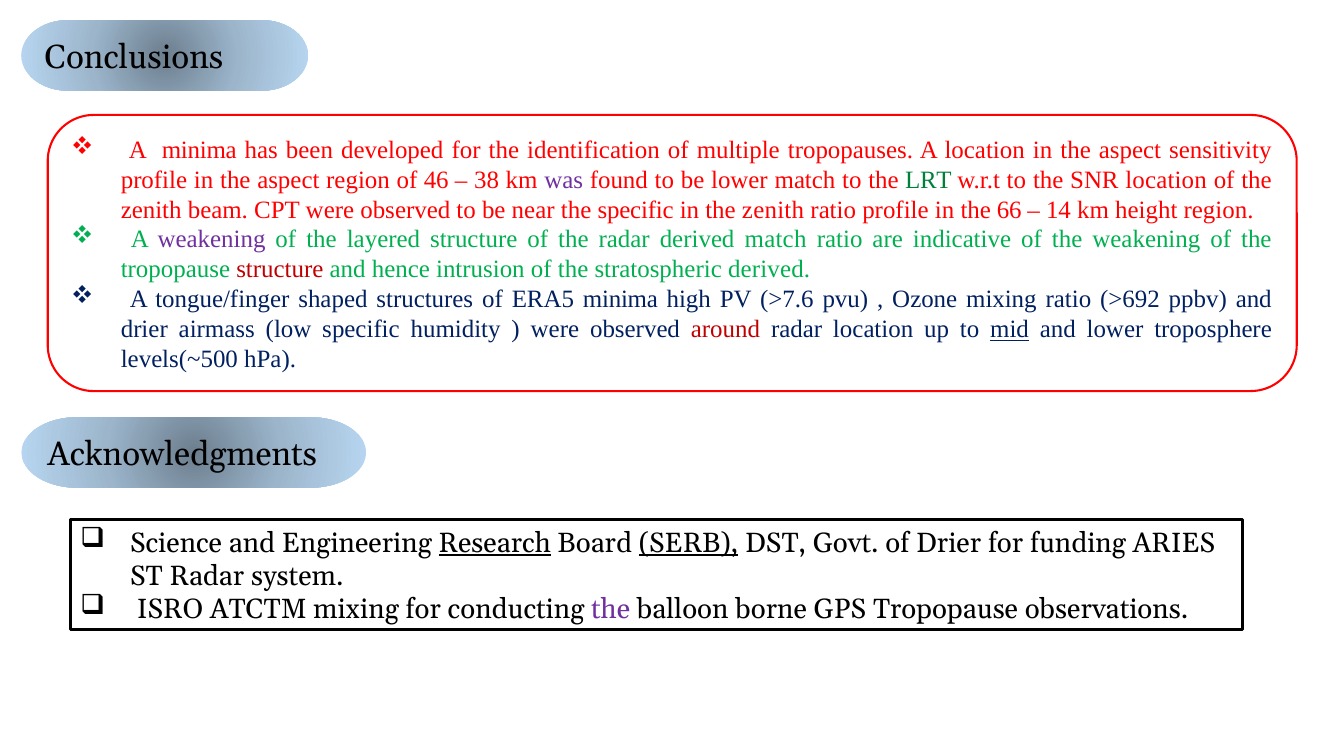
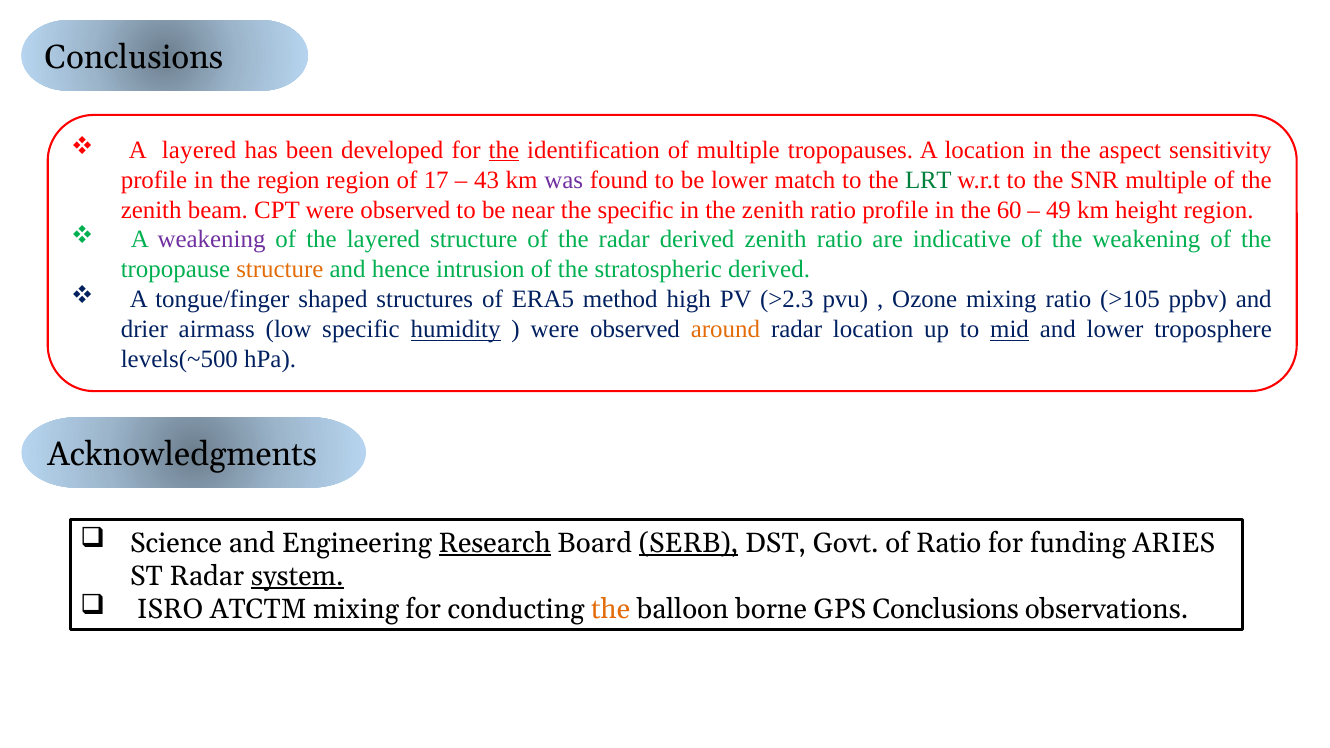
A minima: minima -> layered
the at (504, 150) underline: none -> present
profile in the aspect: aspect -> region
46: 46 -> 17
38: 38 -> 43
SNR location: location -> multiple
66: 66 -> 60
14: 14 -> 49
derived match: match -> zenith
structure at (280, 270) colour: red -> orange
ERA5 minima: minima -> method
>7.6: >7.6 -> >2.3
>692: >692 -> >105
humidity underline: none -> present
around colour: red -> orange
of Drier: Drier -> Ratio
system underline: none -> present
the at (611, 610) colour: purple -> orange
GPS Tropopause: Tropopause -> Conclusions
